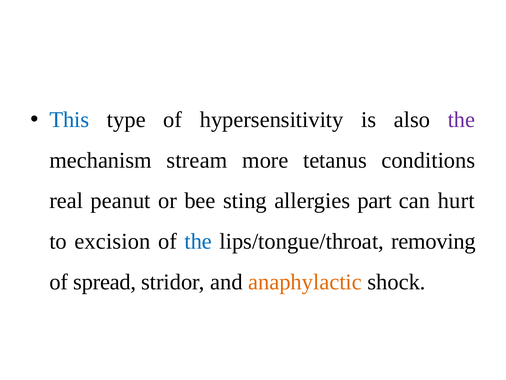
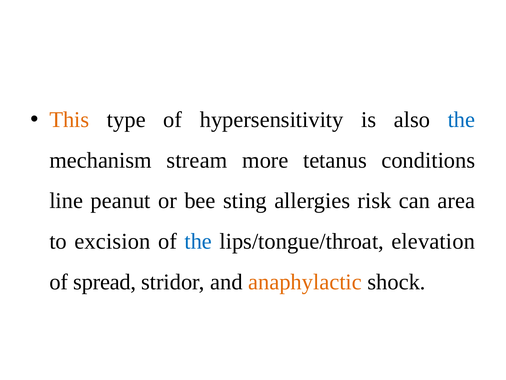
This colour: blue -> orange
the at (461, 120) colour: purple -> blue
real: real -> line
part: part -> risk
hurt: hurt -> area
removing: removing -> elevation
